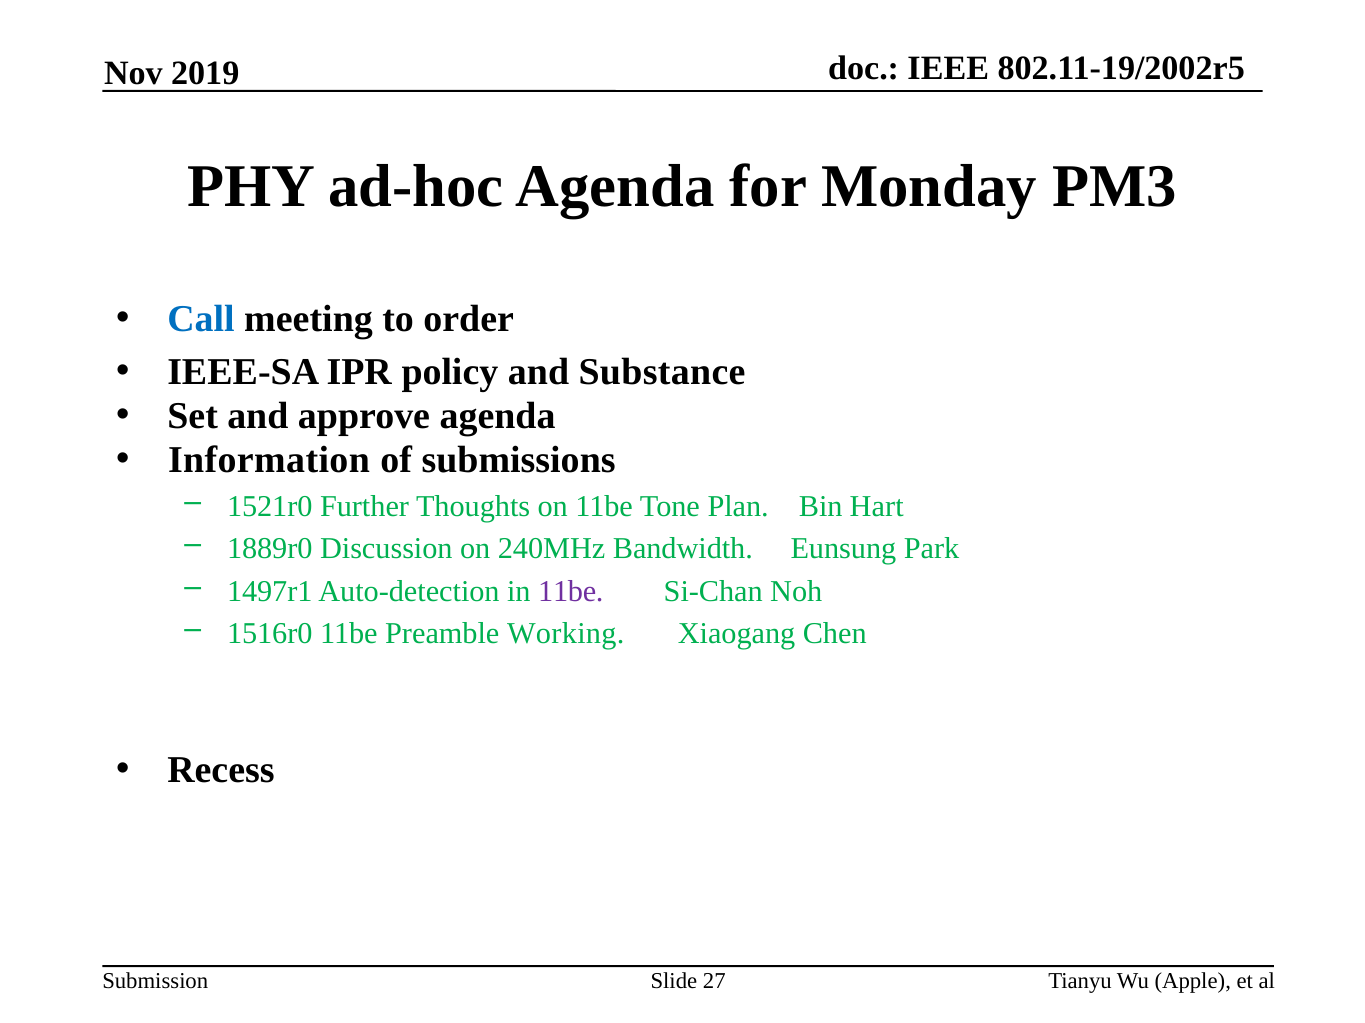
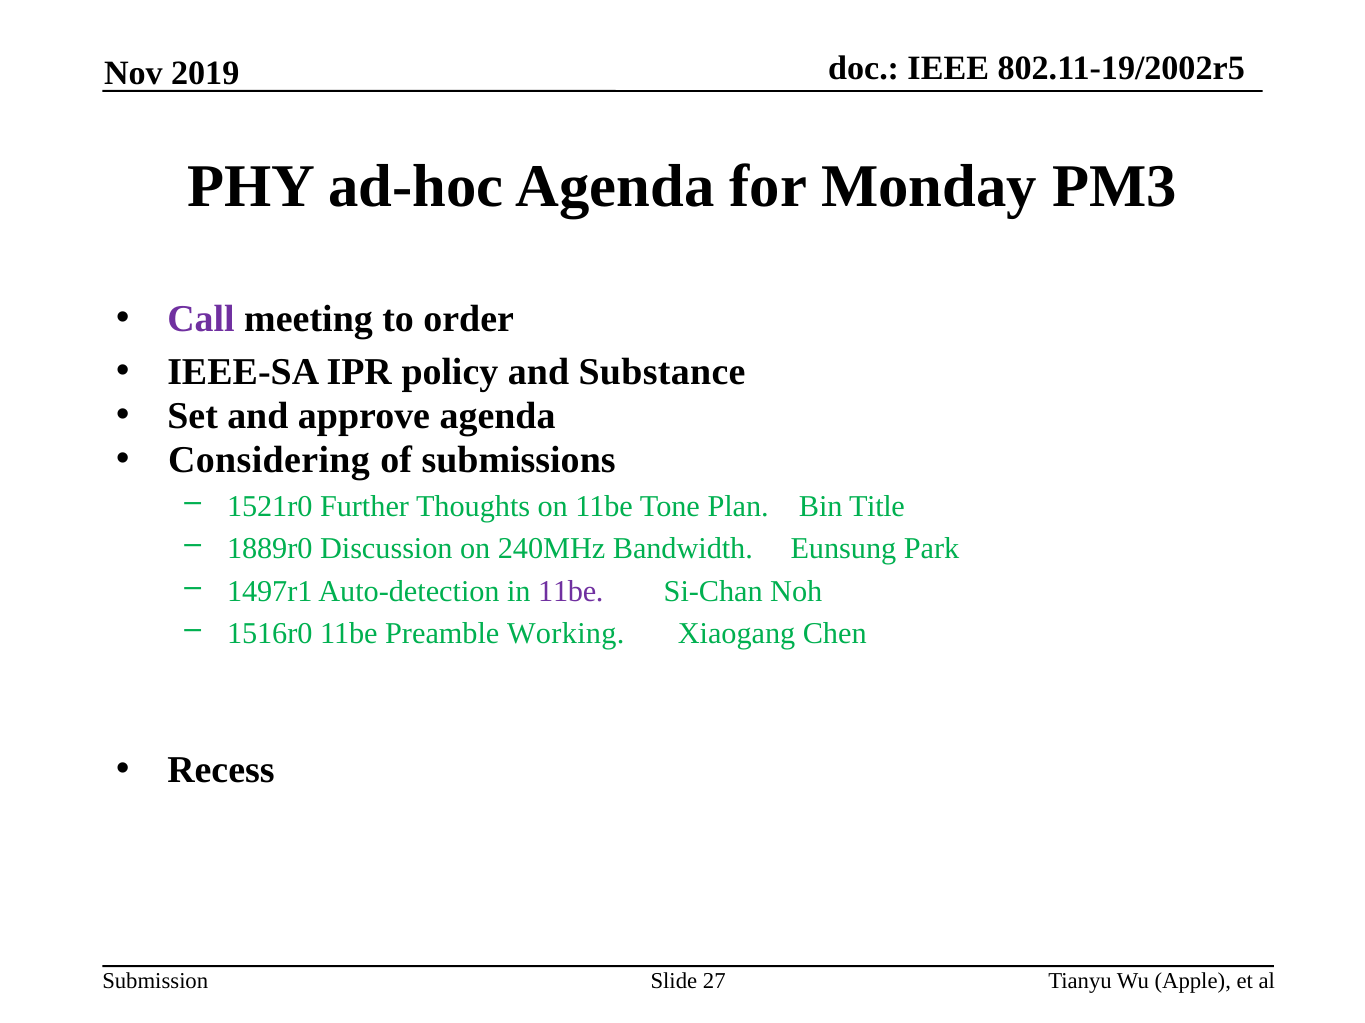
Call colour: blue -> purple
Information: Information -> Considering
Hart: Hart -> Title
